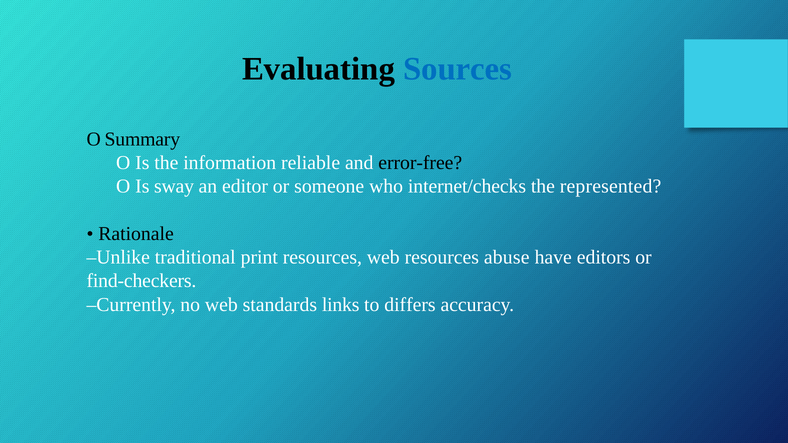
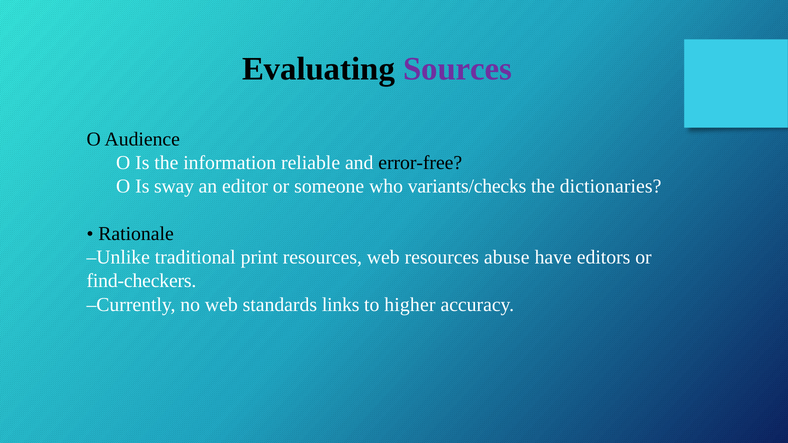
Sources colour: blue -> purple
Summary: Summary -> Audience
internet/checks: internet/checks -> variants/checks
represented: represented -> dictionaries
differs: differs -> higher
